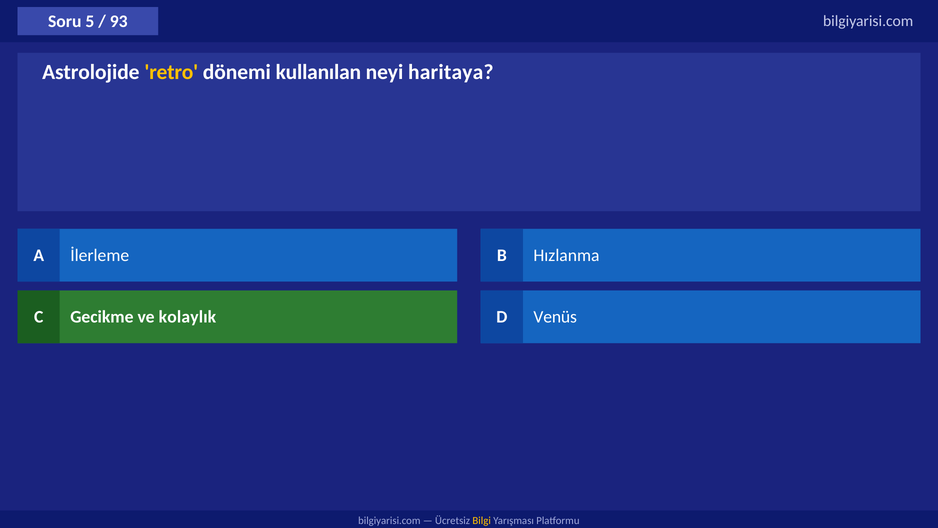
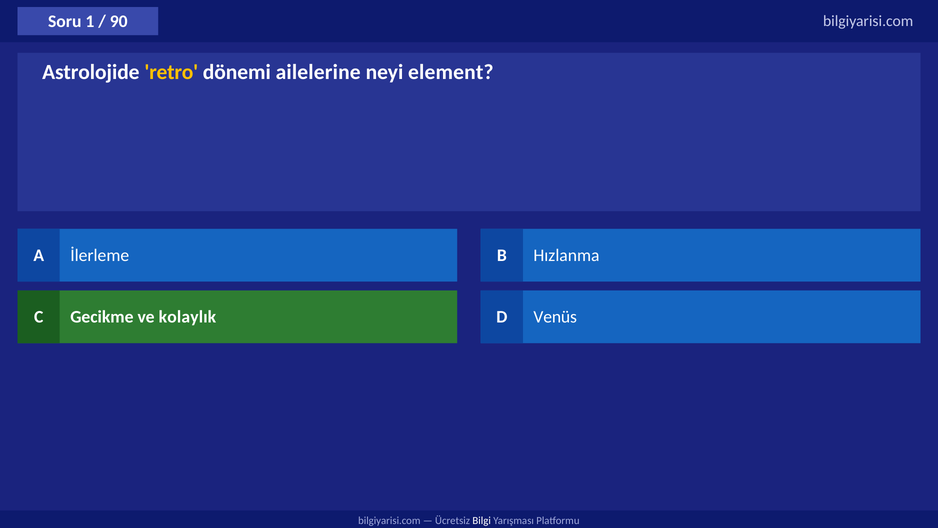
5: 5 -> 1
93: 93 -> 90
kullanılan: kullanılan -> ailelerine
haritaya: haritaya -> element
Bilgi colour: yellow -> white
